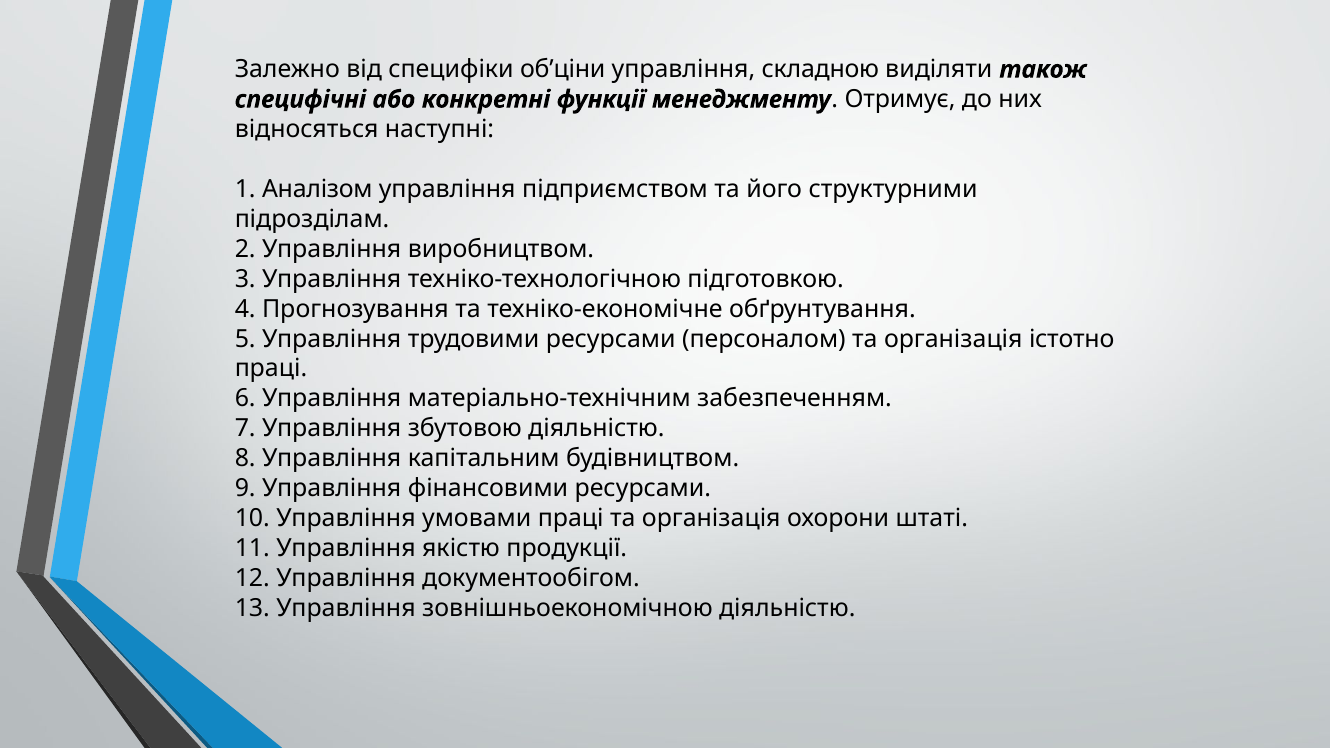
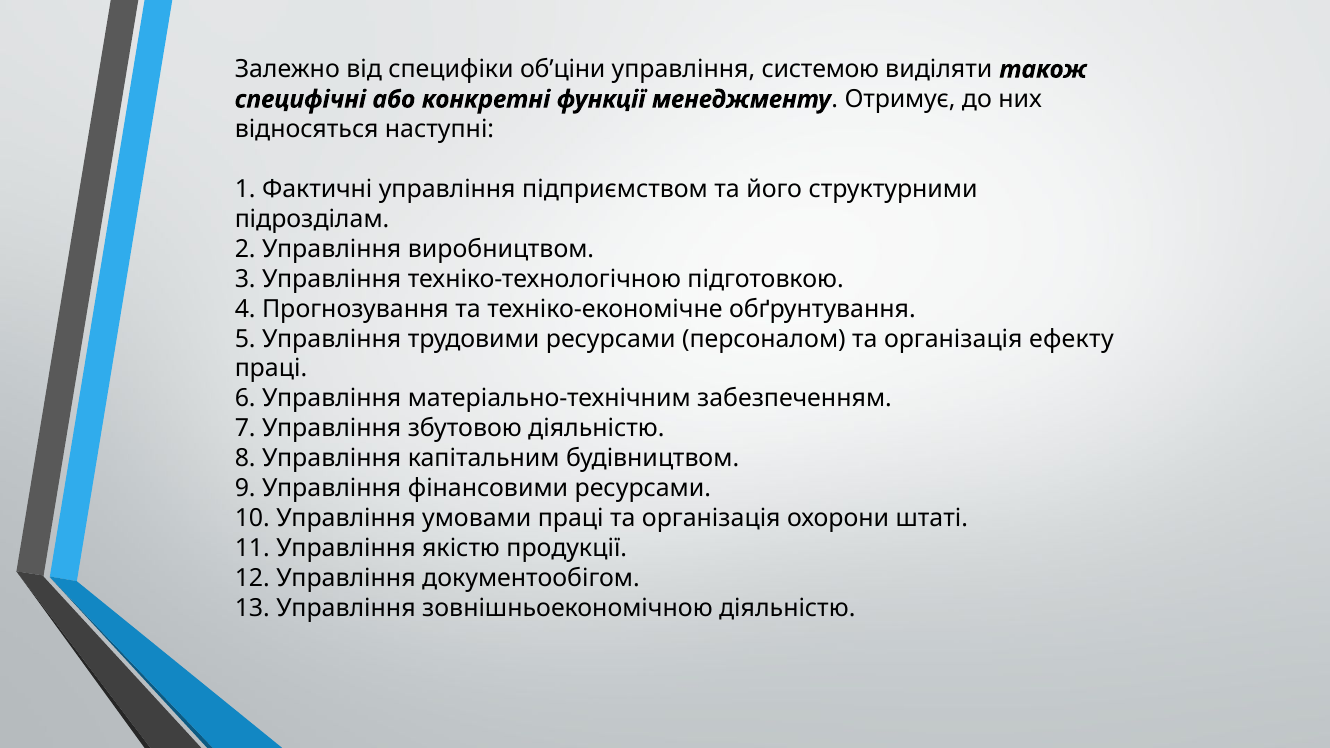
складною: складною -> системою
Аналізом: Аналізом -> Фактичні
істотно: істотно -> ефекту
